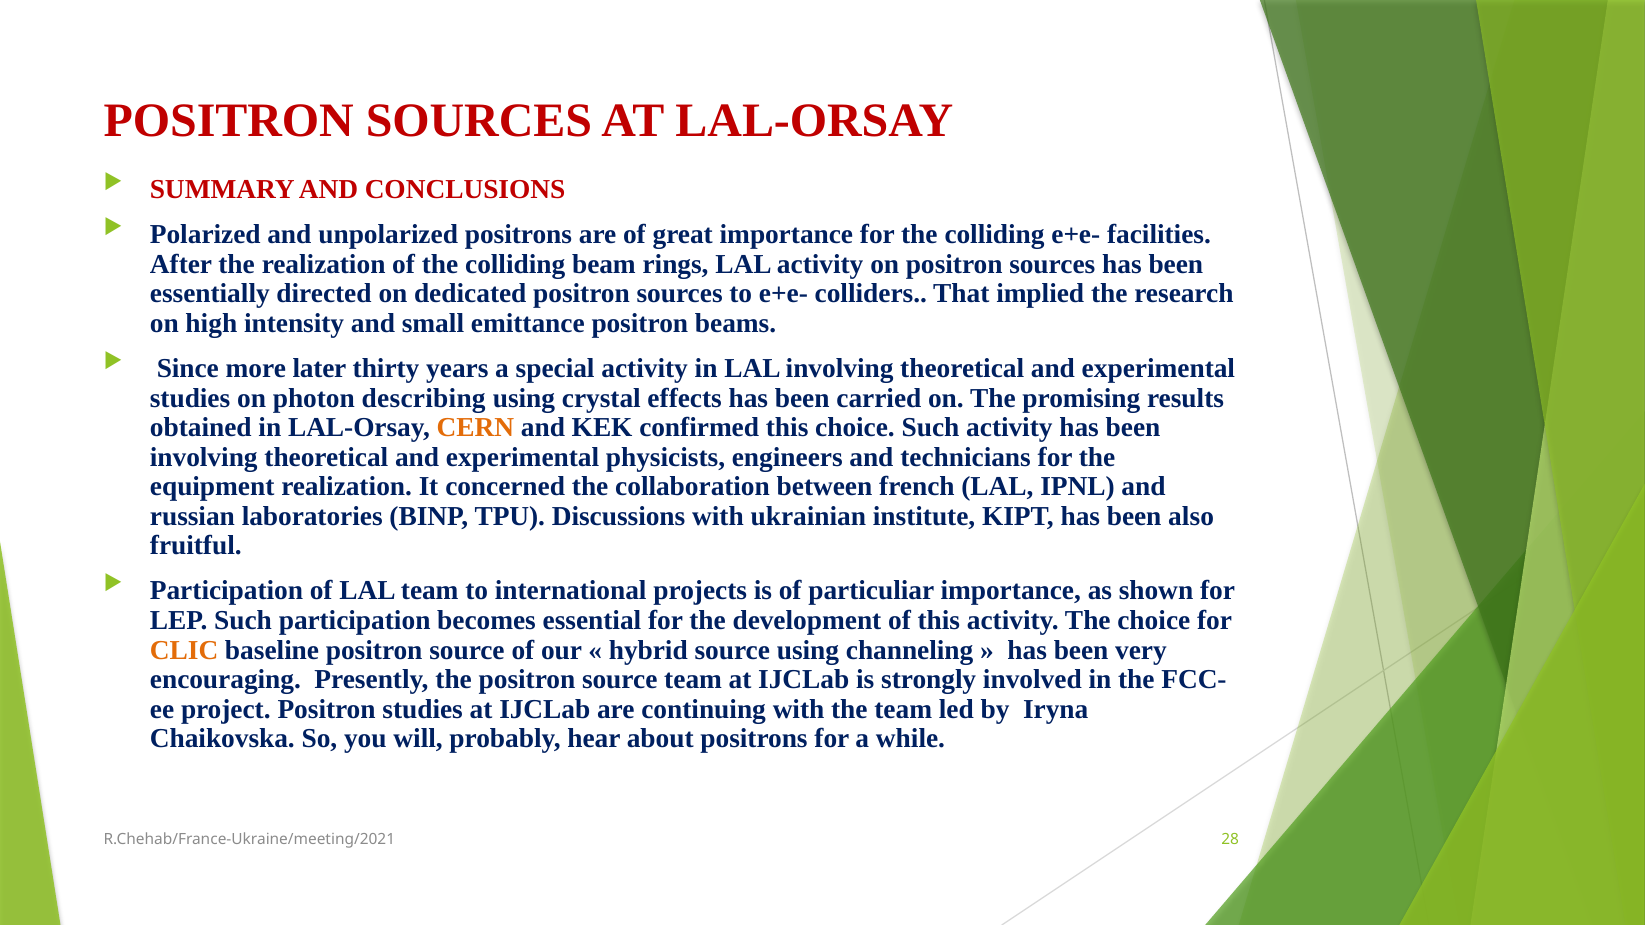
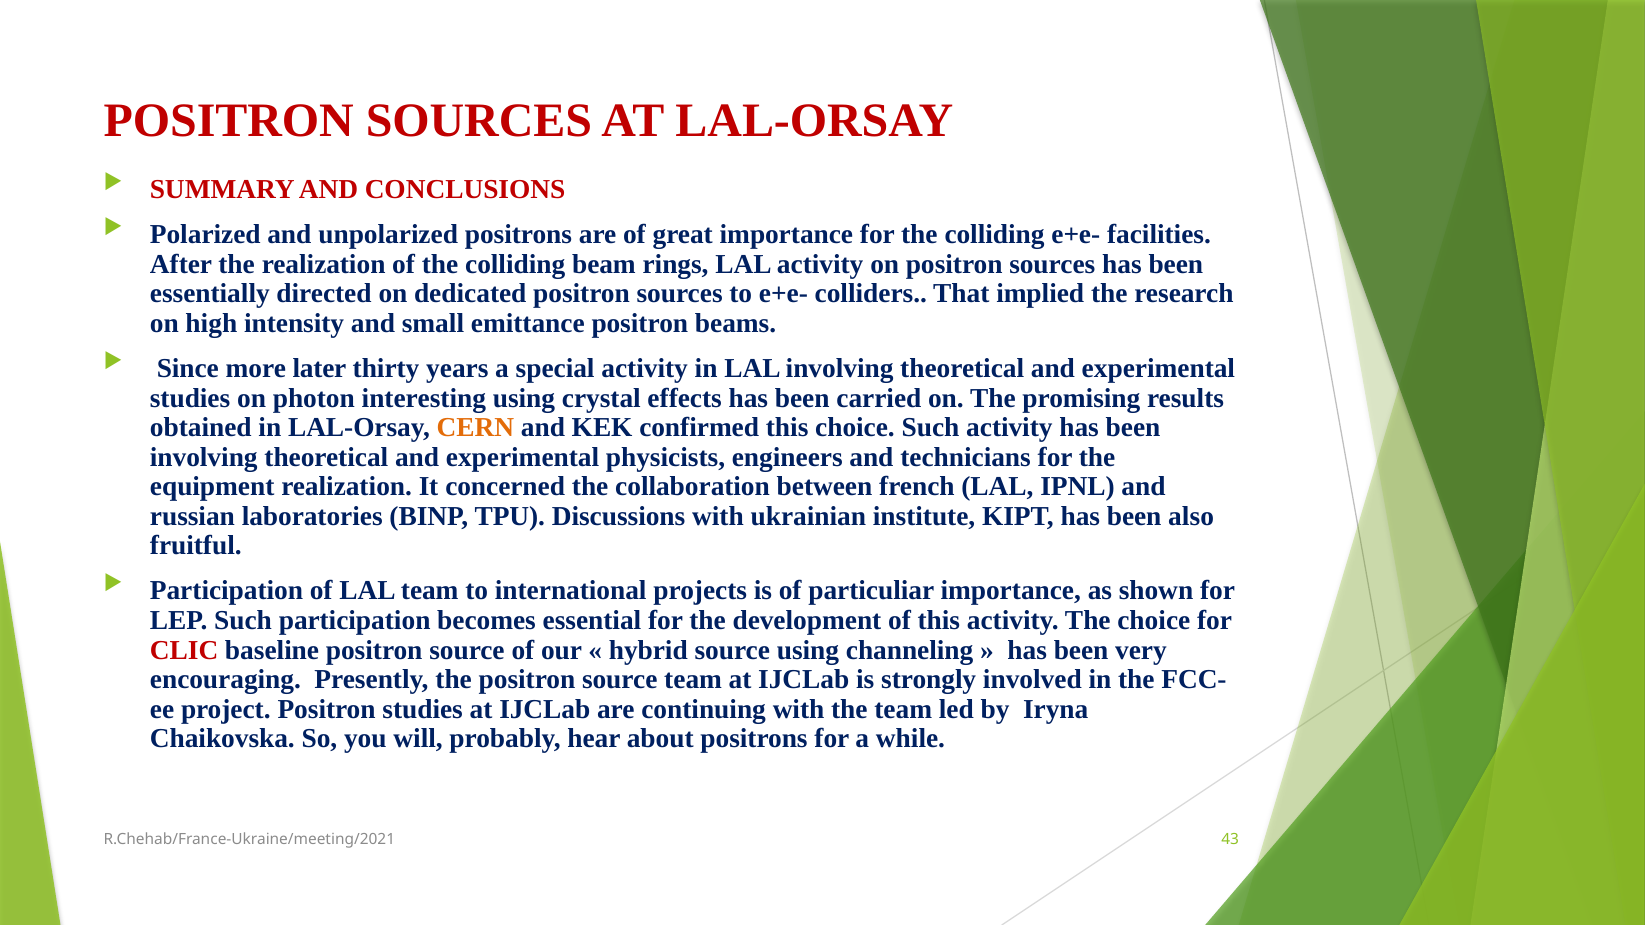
describing: describing -> interesting
CLIC colour: orange -> red
28: 28 -> 43
